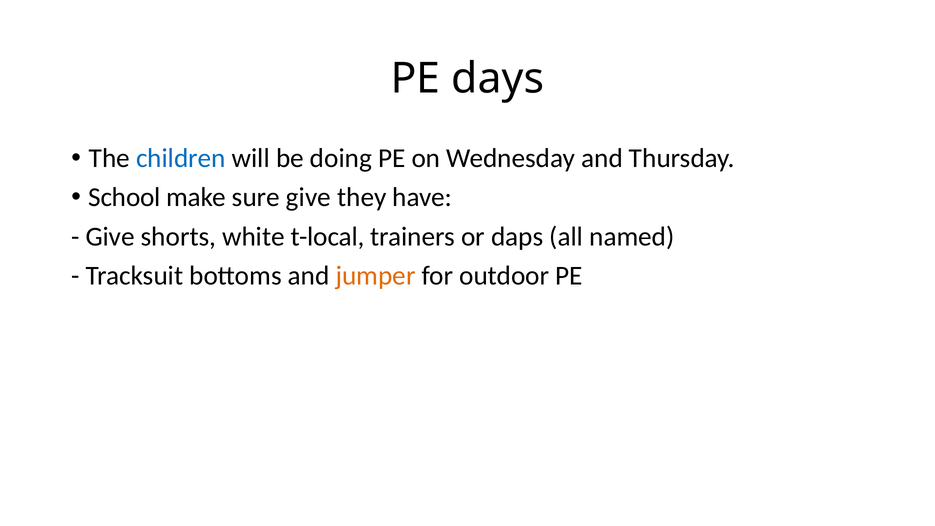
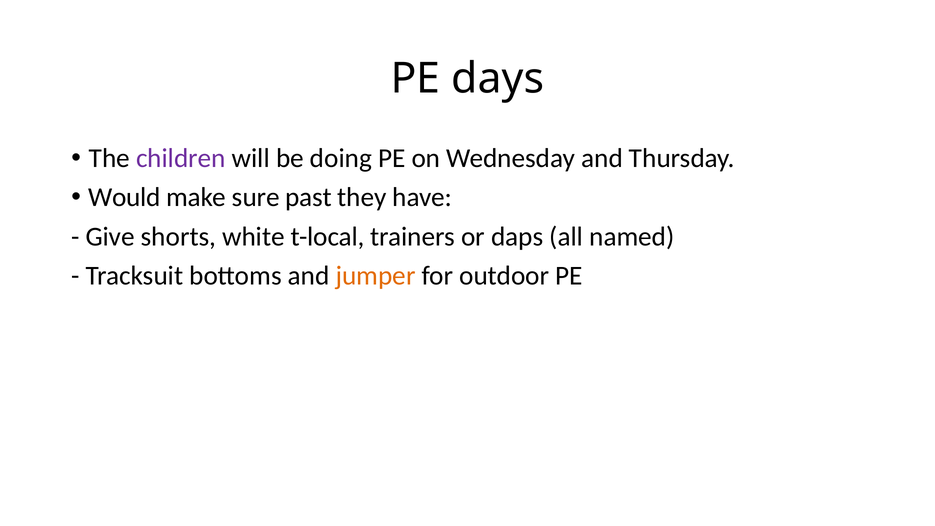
children colour: blue -> purple
School: School -> Would
sure give: give -> past
